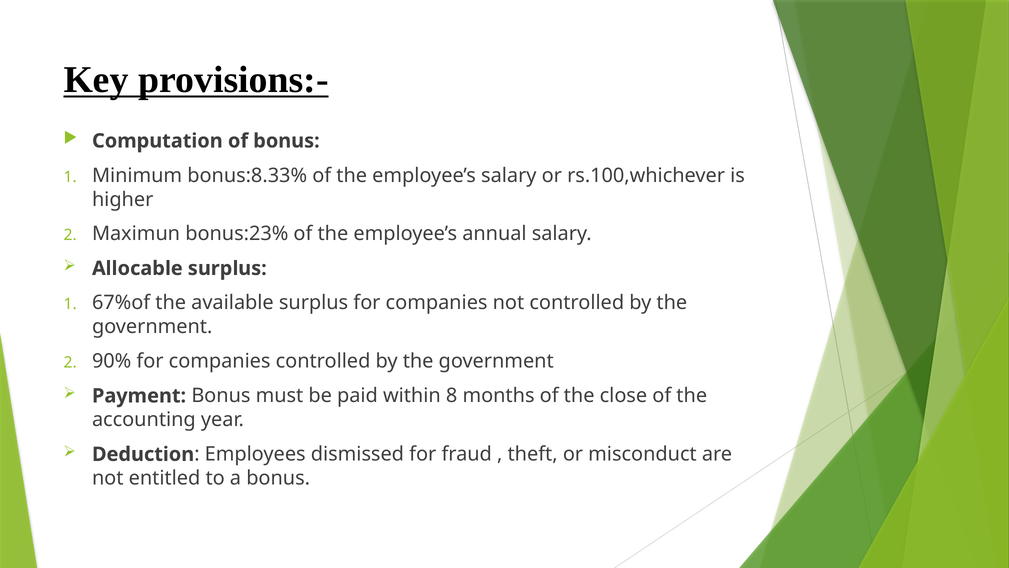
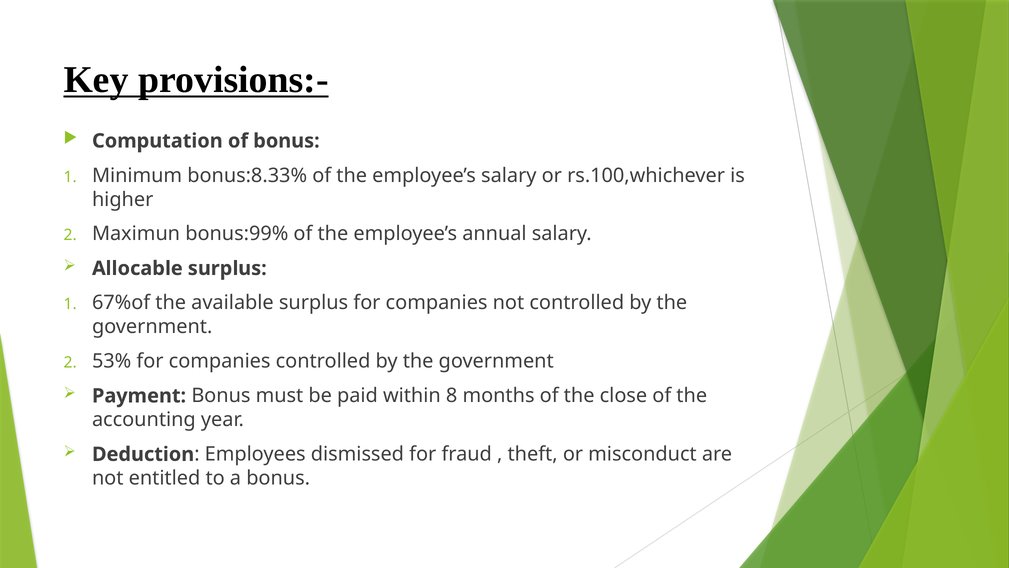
bonus:23%: bonus:23% -> bonus:99%
90%: 90% -> 53%
